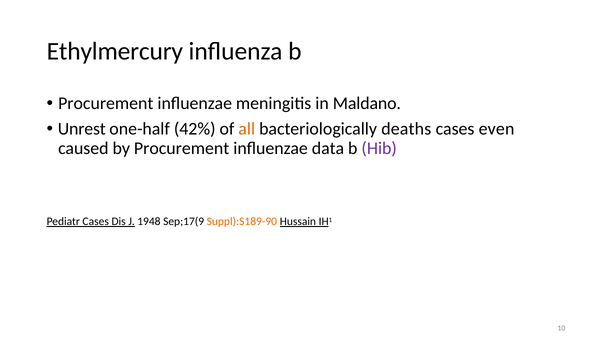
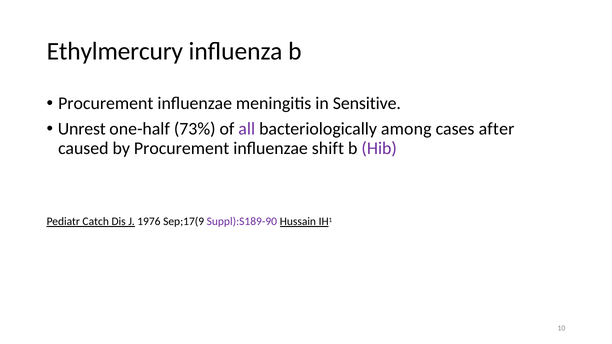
Maldano: Maldano -> Sensitive
42%: 42% -> 73%
all colour: orange -> purple
deaths: deaths -> among
even: even -> after
data: data -> shift
Pediatr Cases: Cases -> Catch
1948: 1948 -> 1976
Suppl):S189-90 colour: orange -> purple
